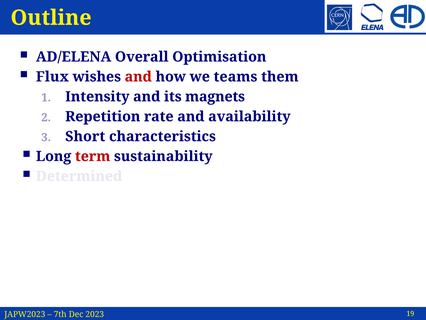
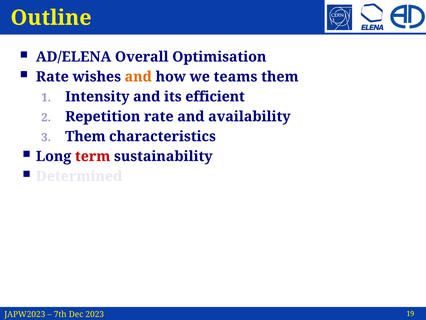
Flux at (52, 77): Flux -> Rate
and at (138, 77) colour: red -> orange
magnets: magnets -> efficient
Short at (85, 136): Short -> Them
